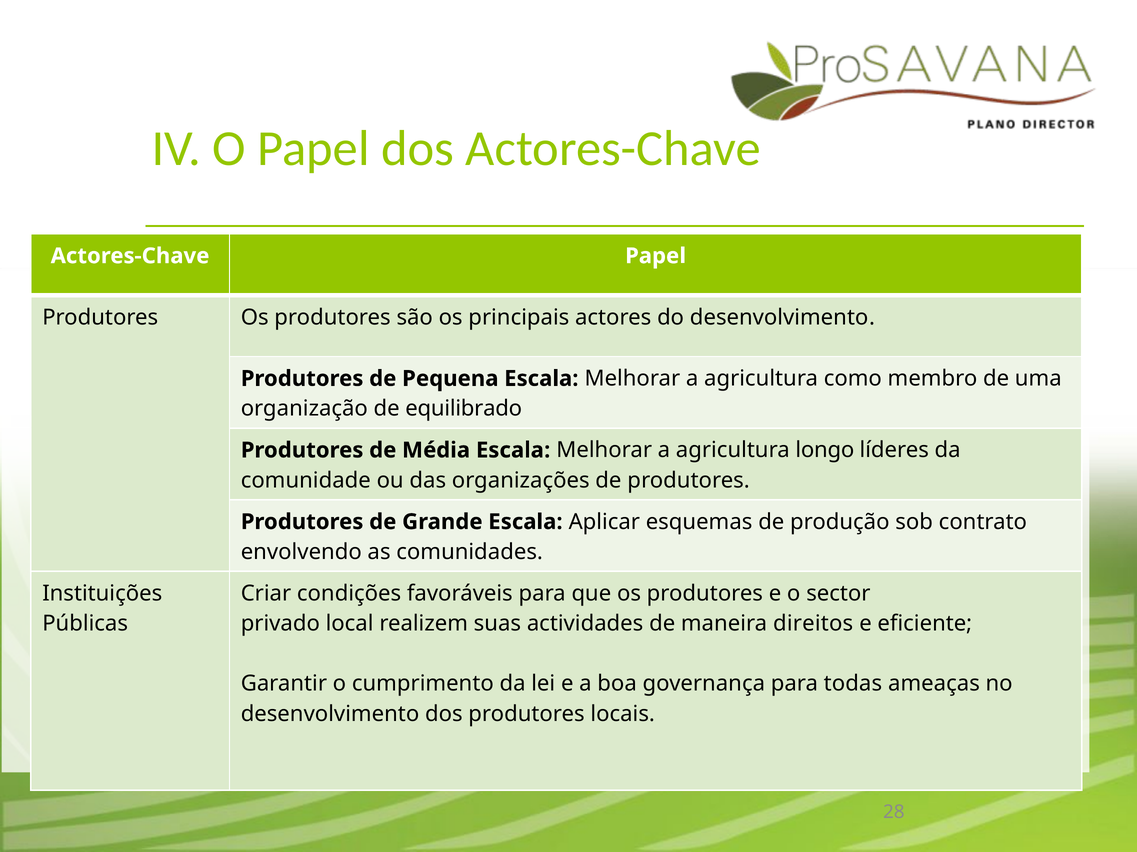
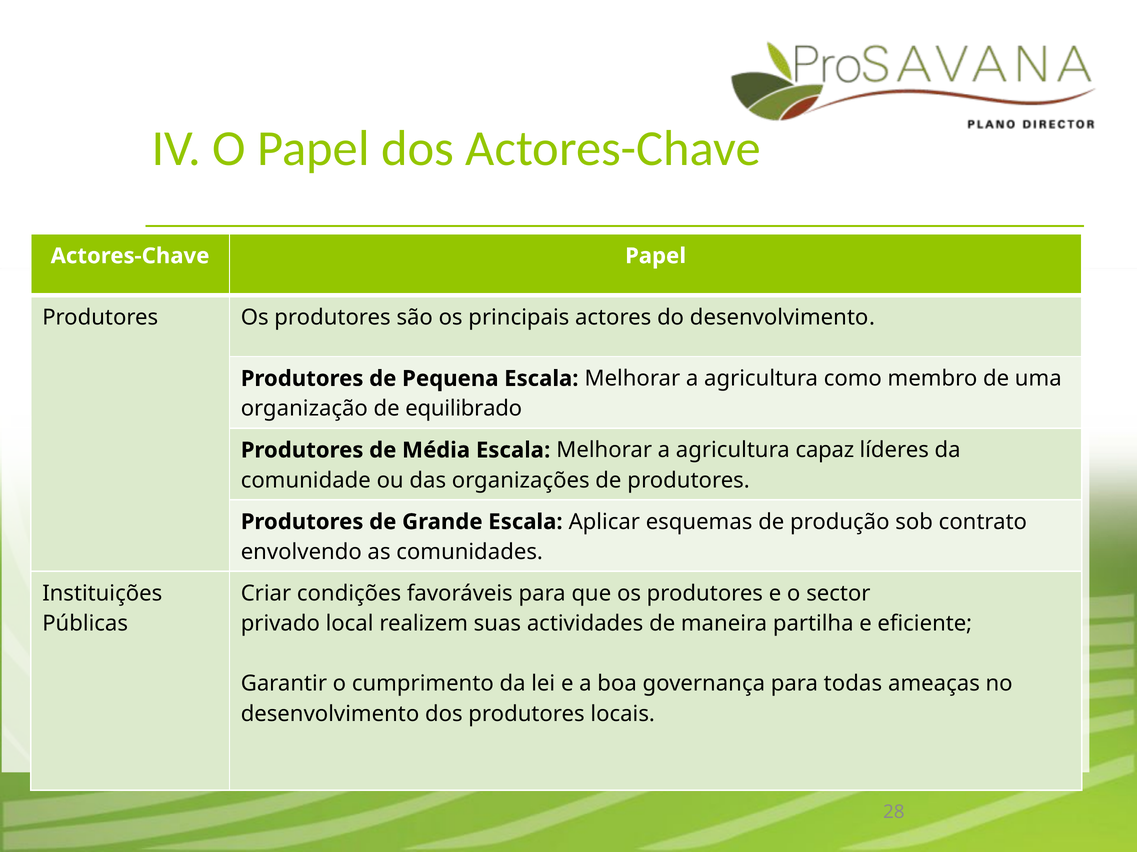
longo: longo -> capaz
direitos: direitos -> partilha
